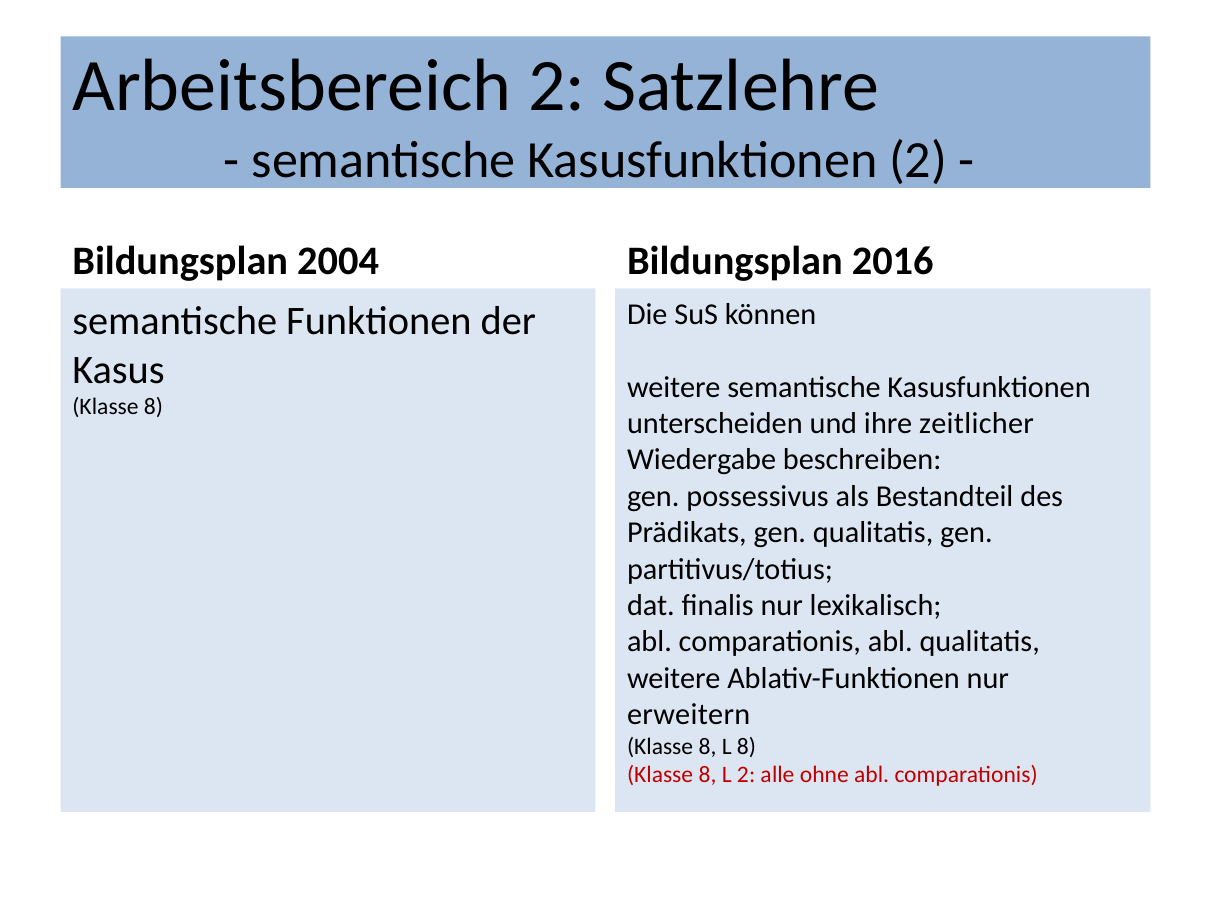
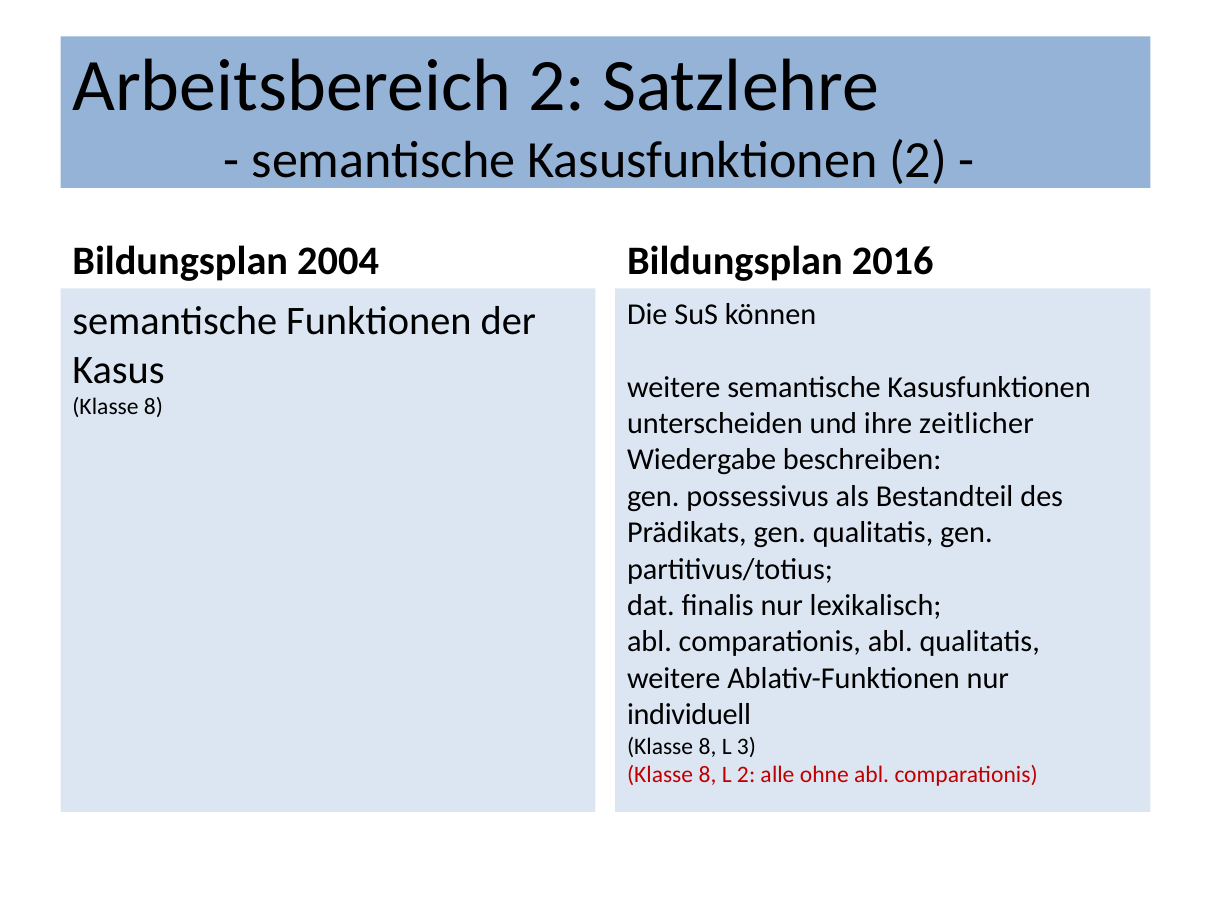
erweitern: erweitern -> individuell
L 8: 8 -> 3
